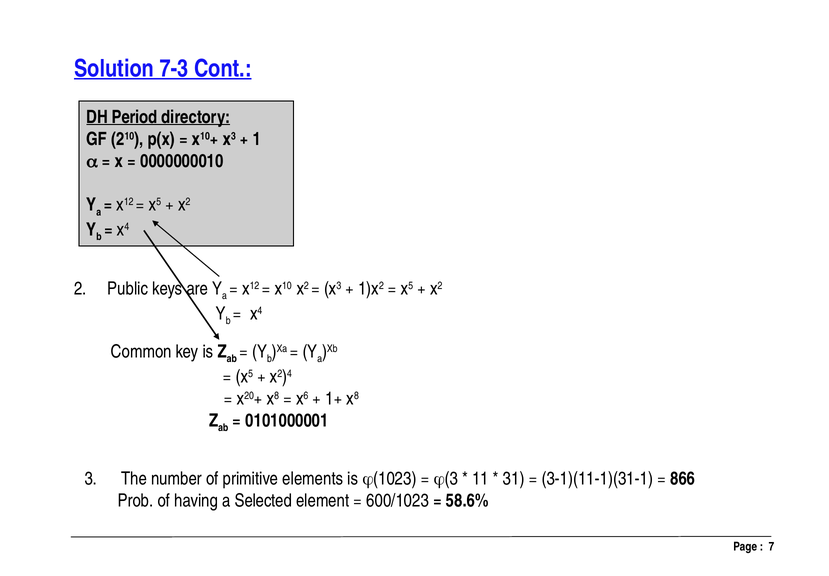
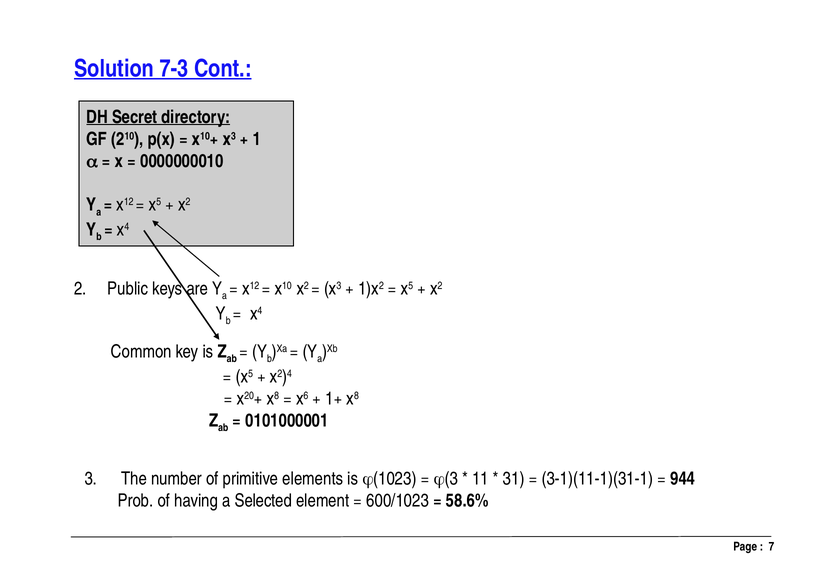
Period: Period -> Secret
866: 866 -> 944
